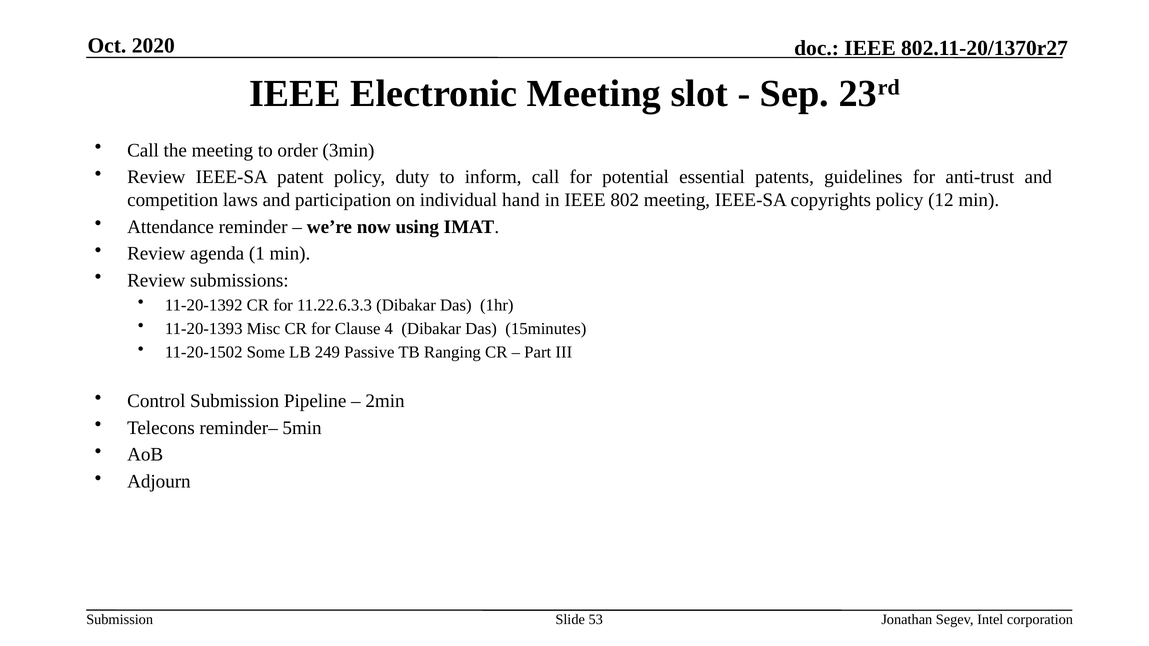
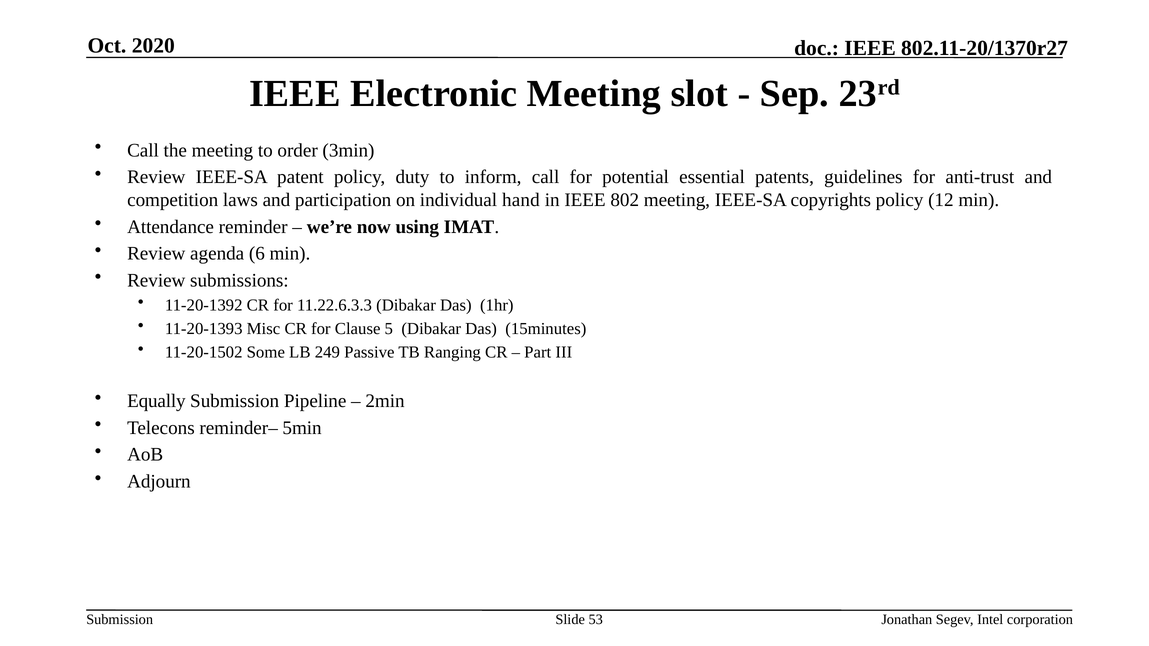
1: 1 -> 6
4: 4 -> 5
Control: Control -> Equally
